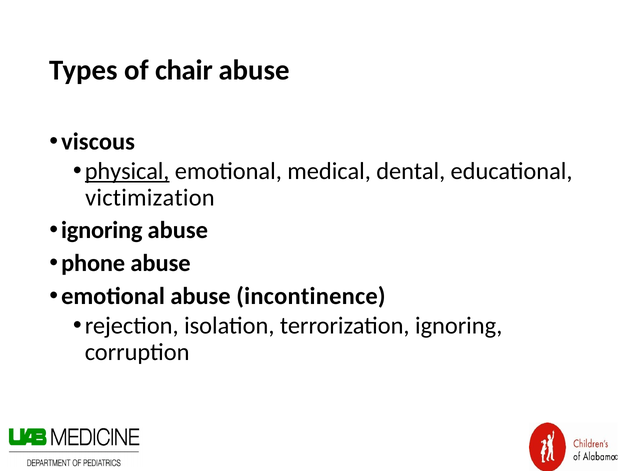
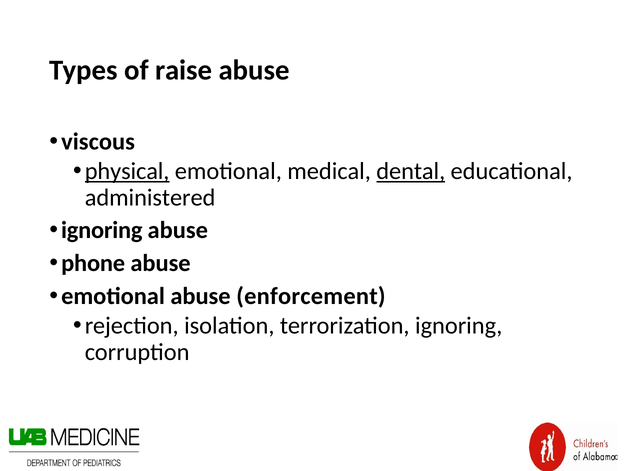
chair: chair -> raise
dental underline: none -> present
victimization: victimization -> administered
incontinence: incontinence -> enforcement
